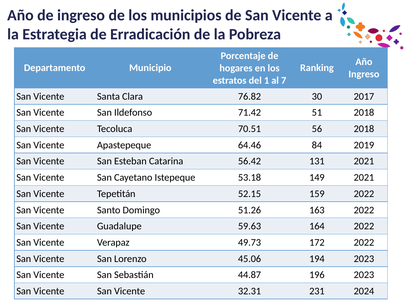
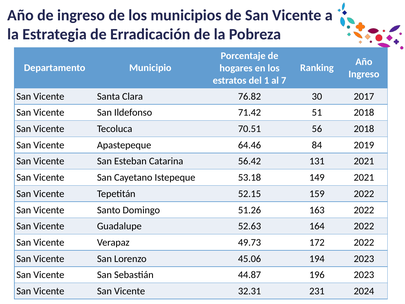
59.63: 59.63 -> 52.63
